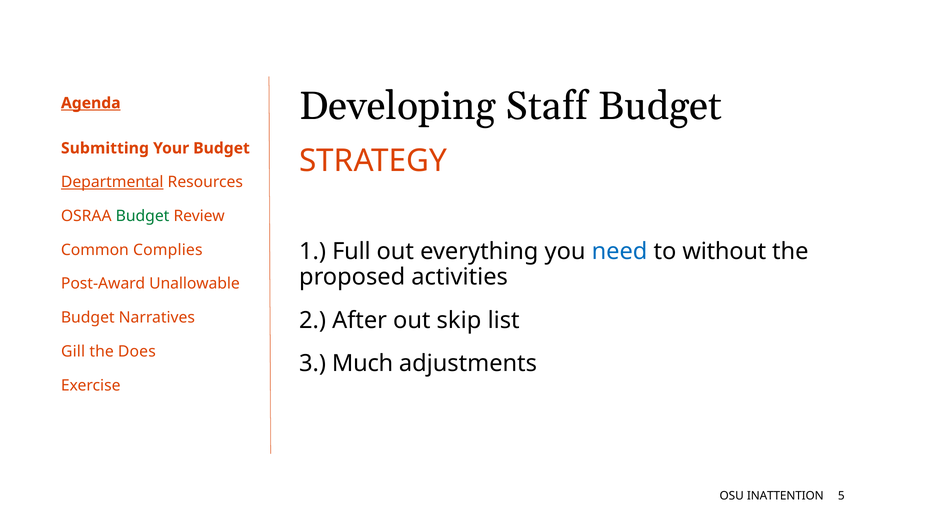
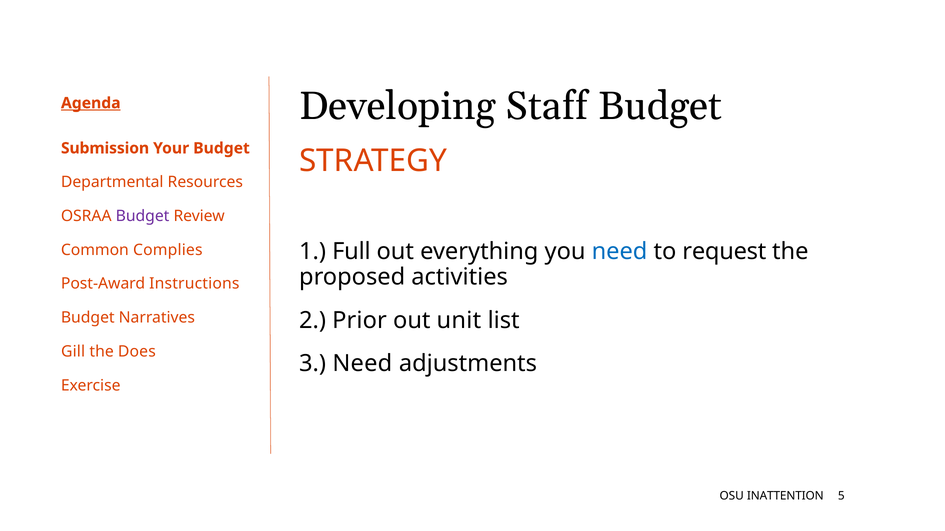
Submitting: Submitting -> Submission
Departmental underline: present -> none
Budget at (143, 216) colour: green -> purple
without: without -> request
Unallowable: Unallowable -> Instructions
After: After -> Prior
skip: skip -> unit
3 Much: Much -> Need
